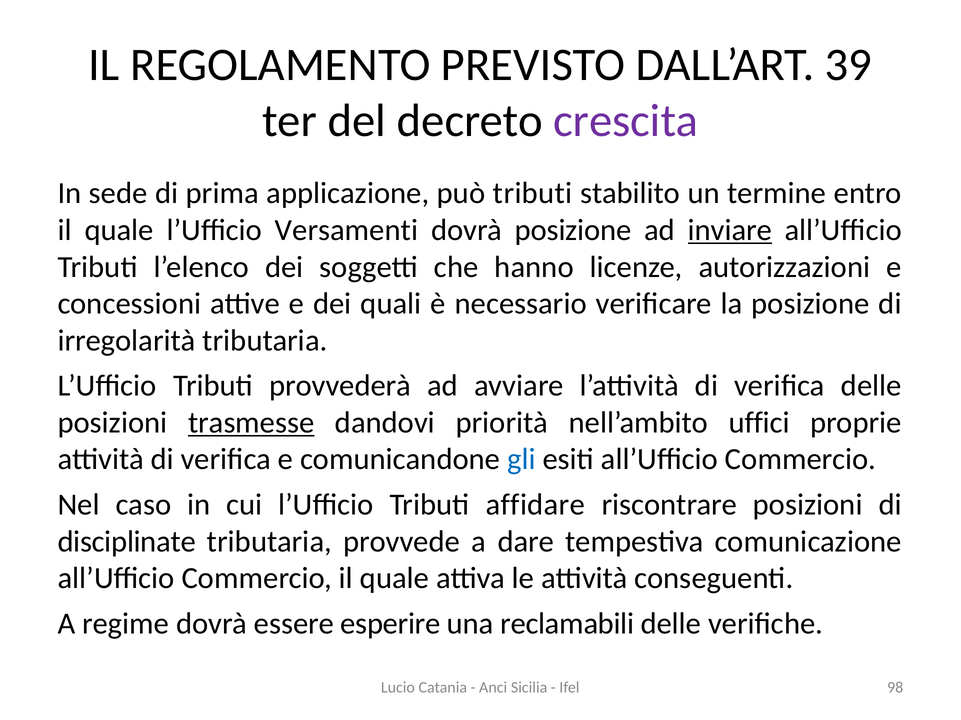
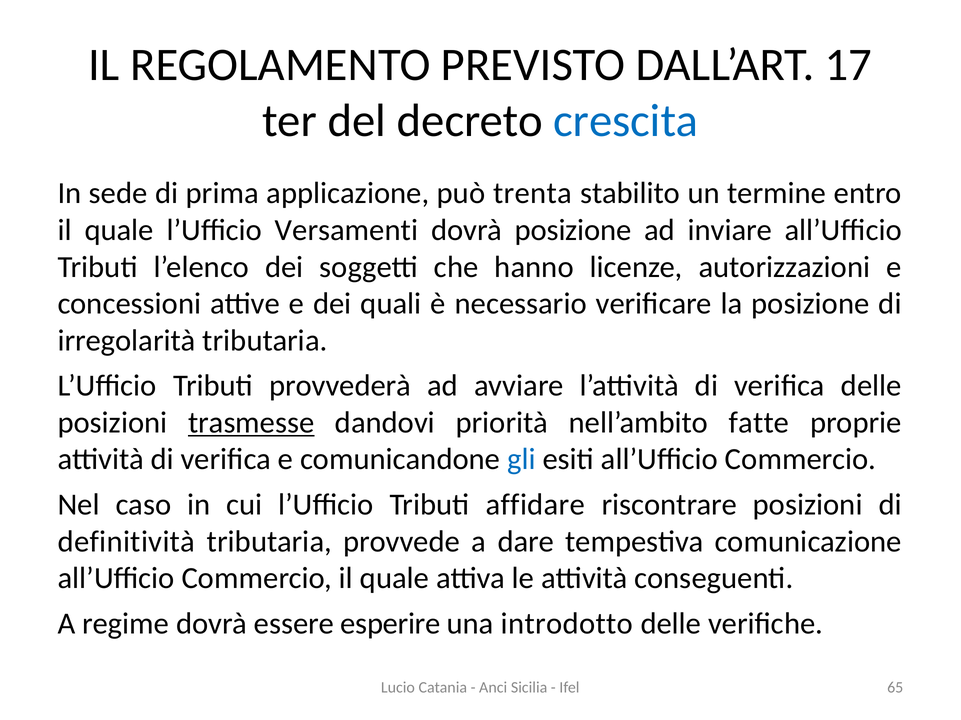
39: 39 -> 17
crescita colour: purple -> blue
può tributi: tributi -> trenta
inviare underline: present -> none
uffici: uffici -> fatte
disciplinate: disciplinate -> definitività
reclamabili: reclamabili -> introdotto
98: 98 -> 65
